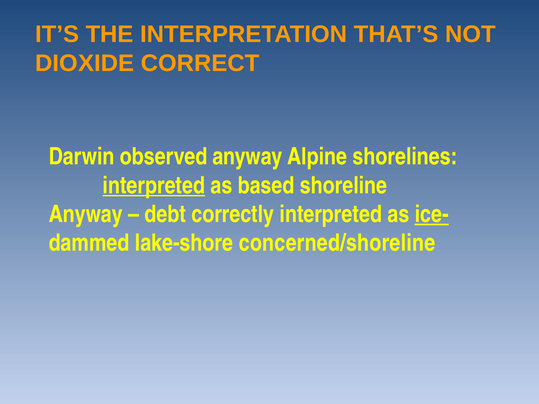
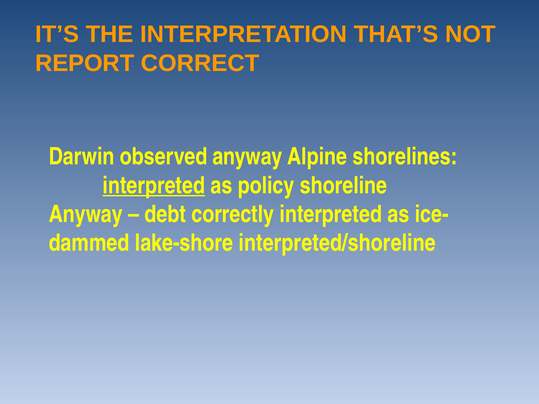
DIOXIDE: DIOXIDE -> REPORT
based: based -> policy
ice- underline: present -> none
concerned/shoreline: concerned/shoreline -> interpreted/shoreline
